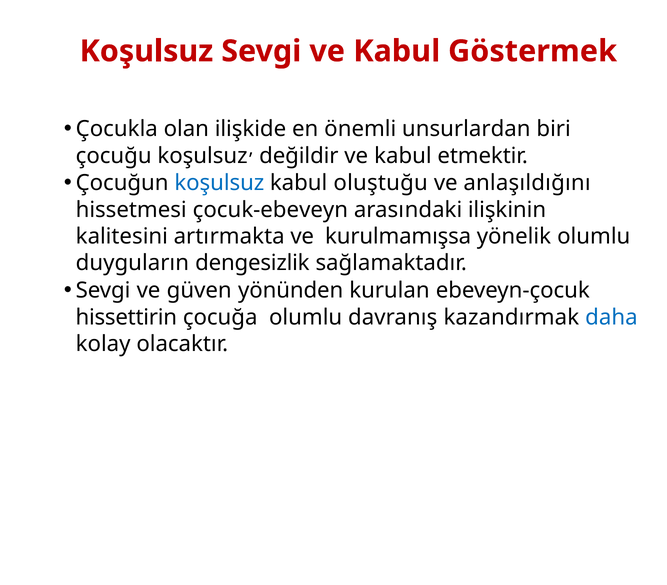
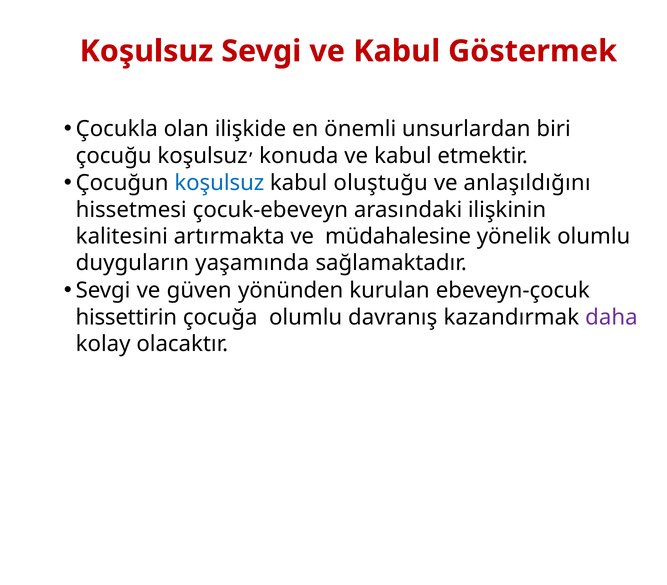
değildir: değildir -> konuda
kurulmamışsa: kurulmamışsa -> müdahalesine
dengesizlik: dengesizlik -> yaşamında
daha colour: blue -> purple
